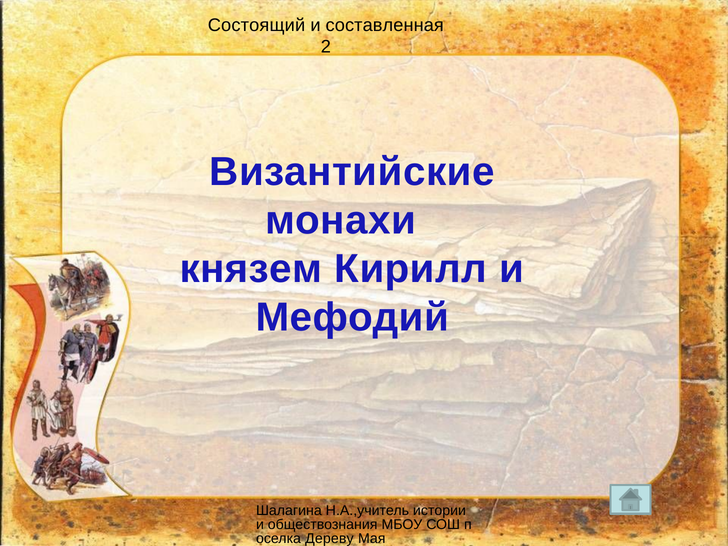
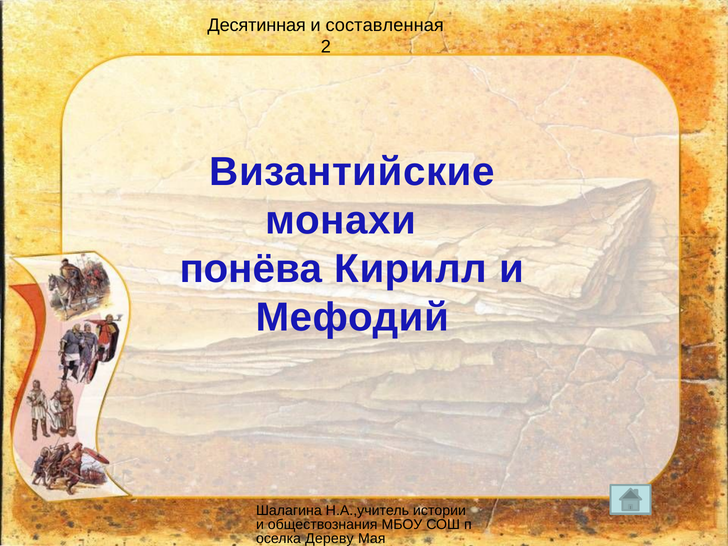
Состоящий: Состоящий -> Десятинная
князем: князем -> понёва
